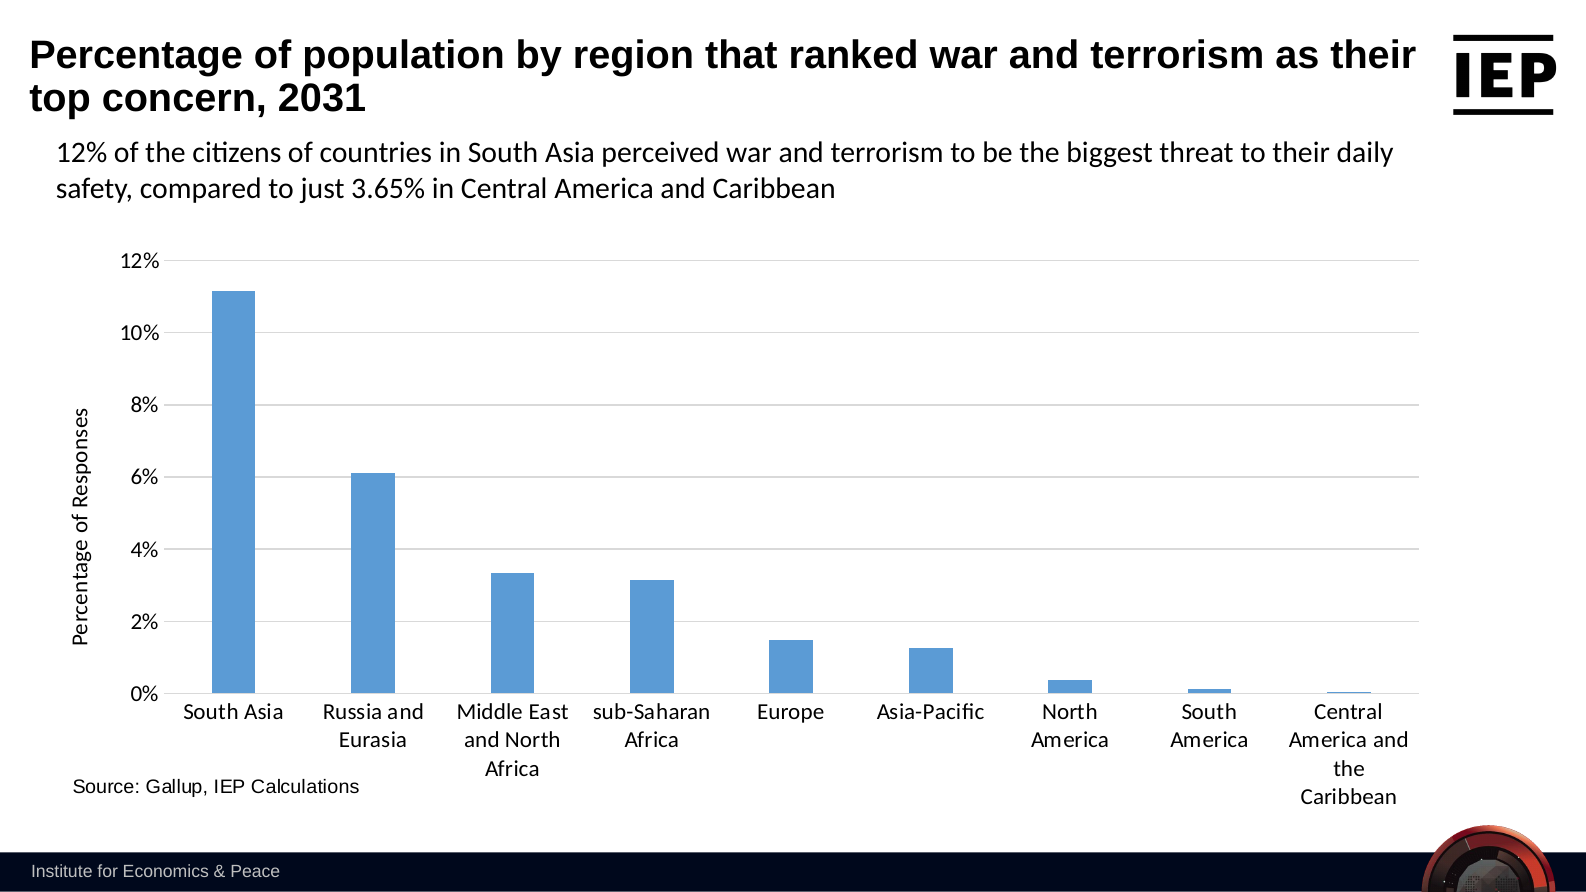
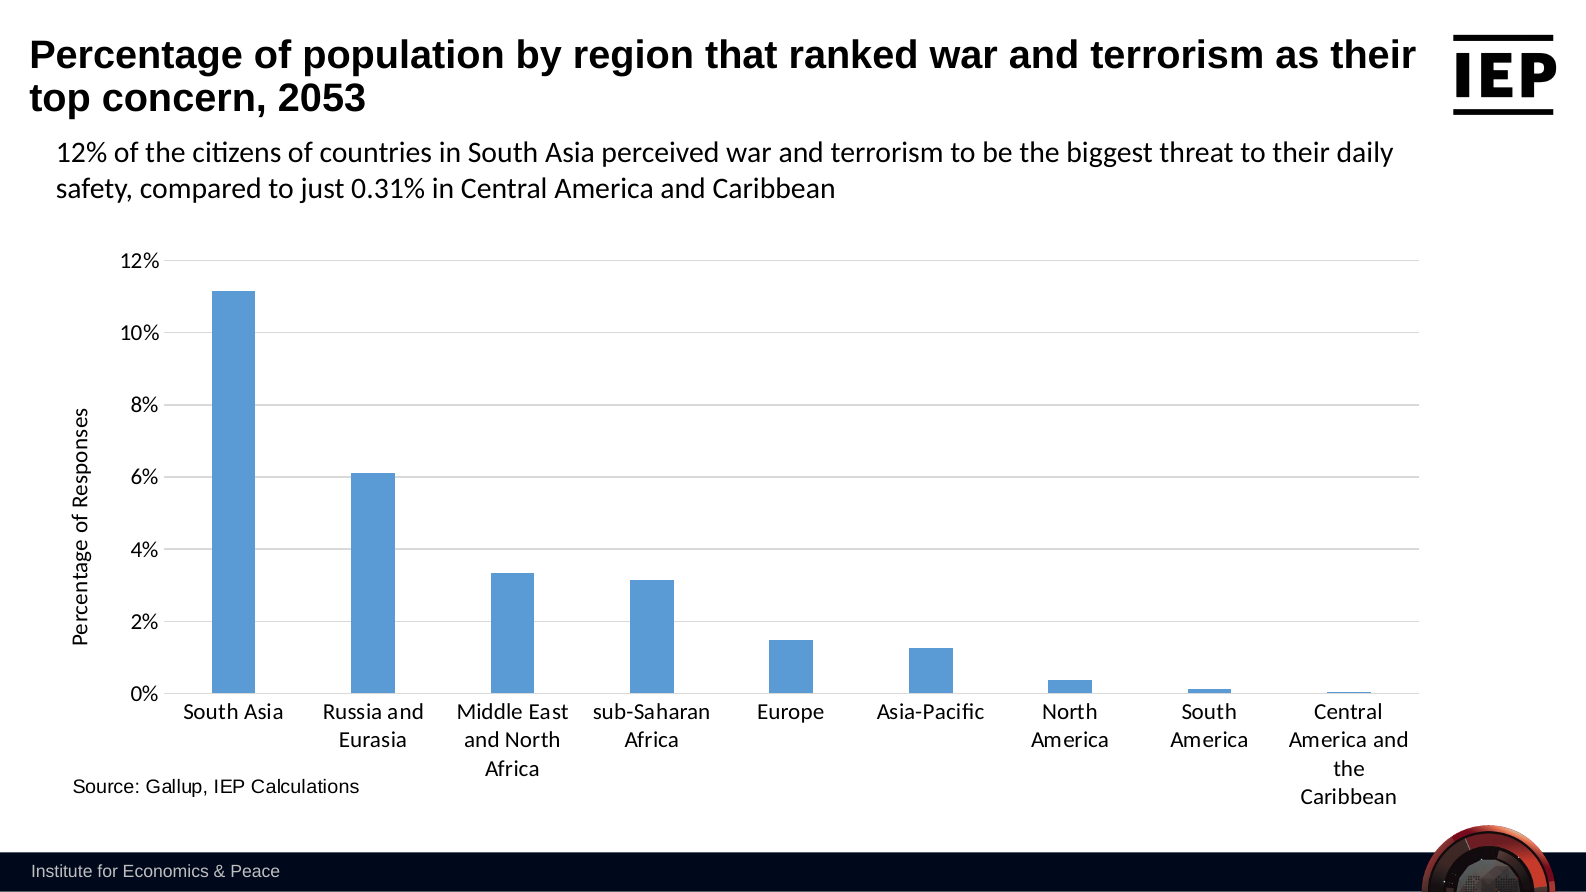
2031: 2031 -> 2053
3.65%: 3.65% -> 0.31%
